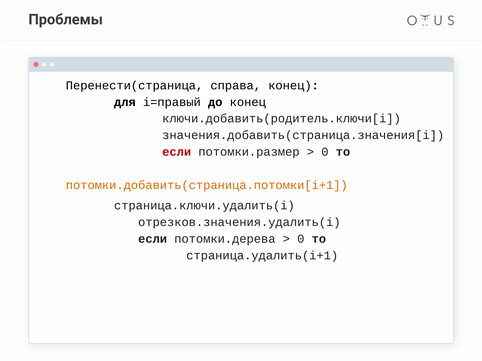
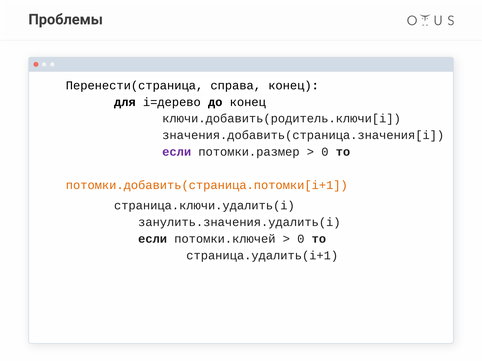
i=правый: i=правый -> i=дерево
если at (177, 152) colour: red -> purple
отрезков.значения.удалить(i: отрезков.значения.удалить(i -> занулить.значения.удалить(i
потомки.дерева: потомки.дерева -> потомки.ключей
